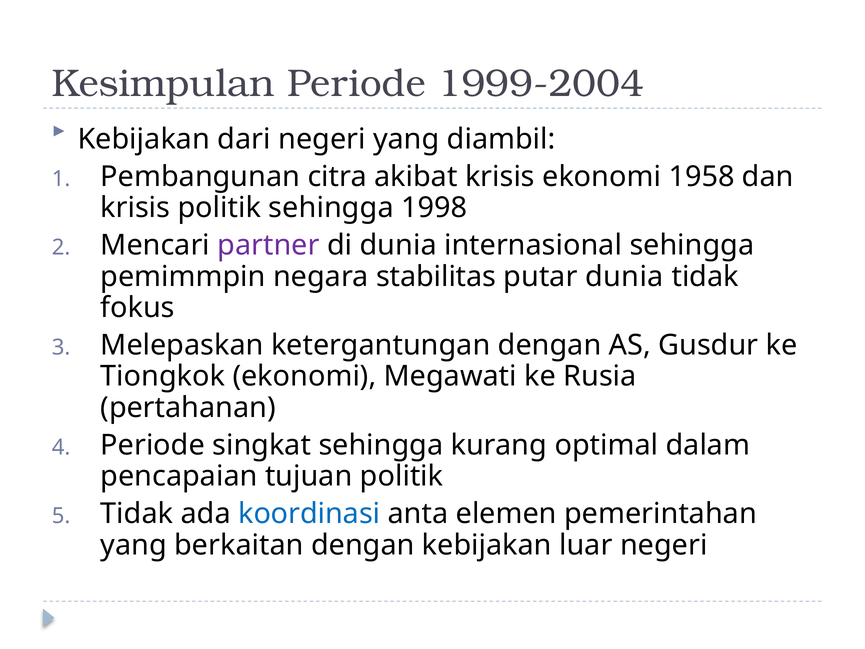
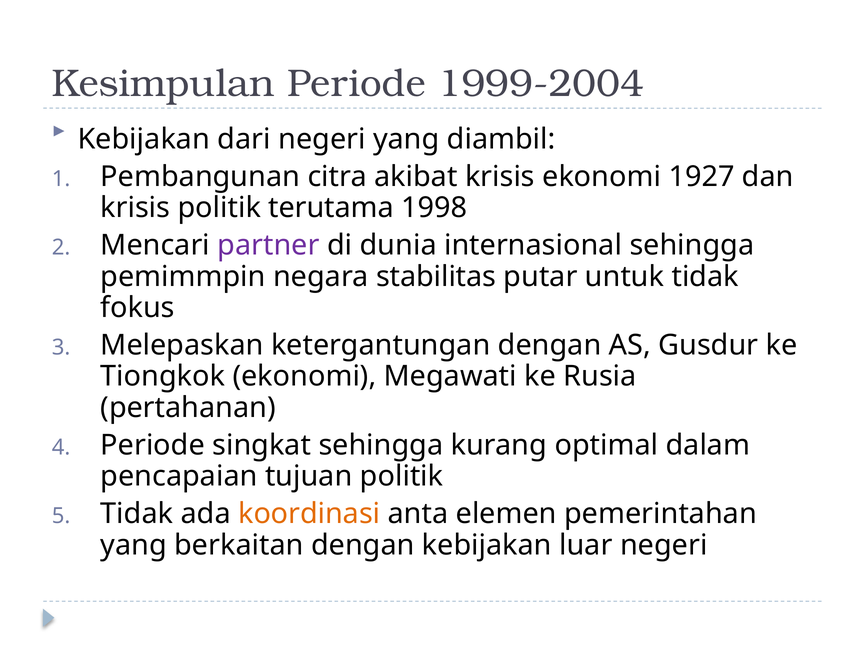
1958: 1958 -> 1927
politik sehingga: sehingga -> terutama
putar dunia: dunia -> untuk
koordinasi colour: blue -> orange
